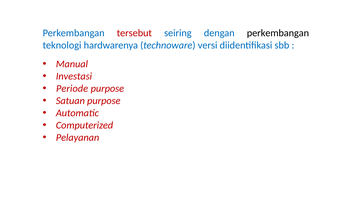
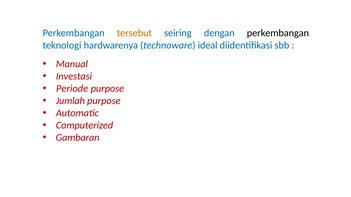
tersebut colour: red -> orange
versi: versi -> ideal
Satuan: Satuan -> Jumlah
Pelayanan: Pelayanan -> Gambaran
